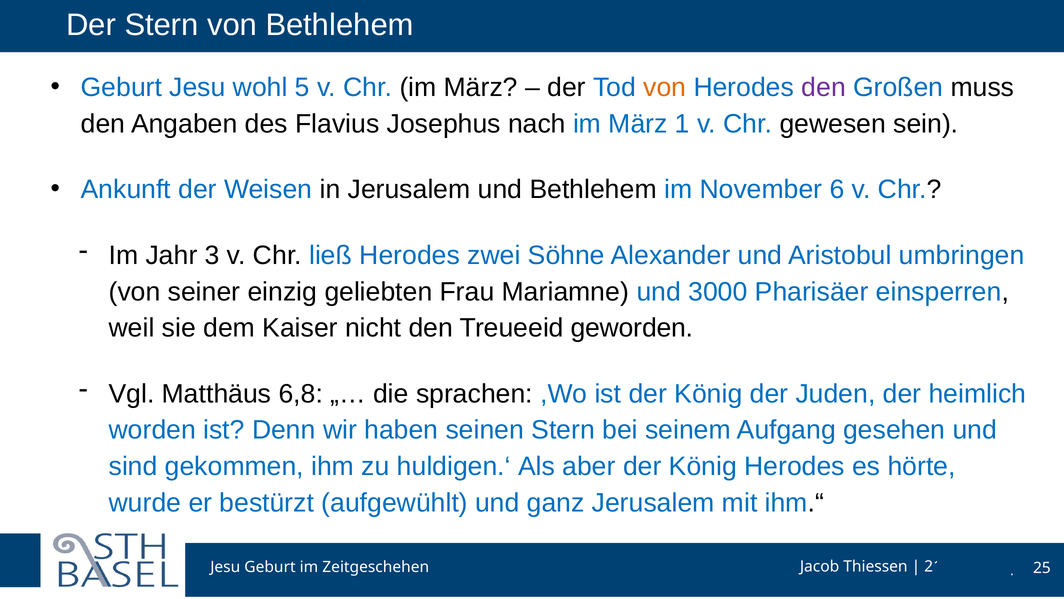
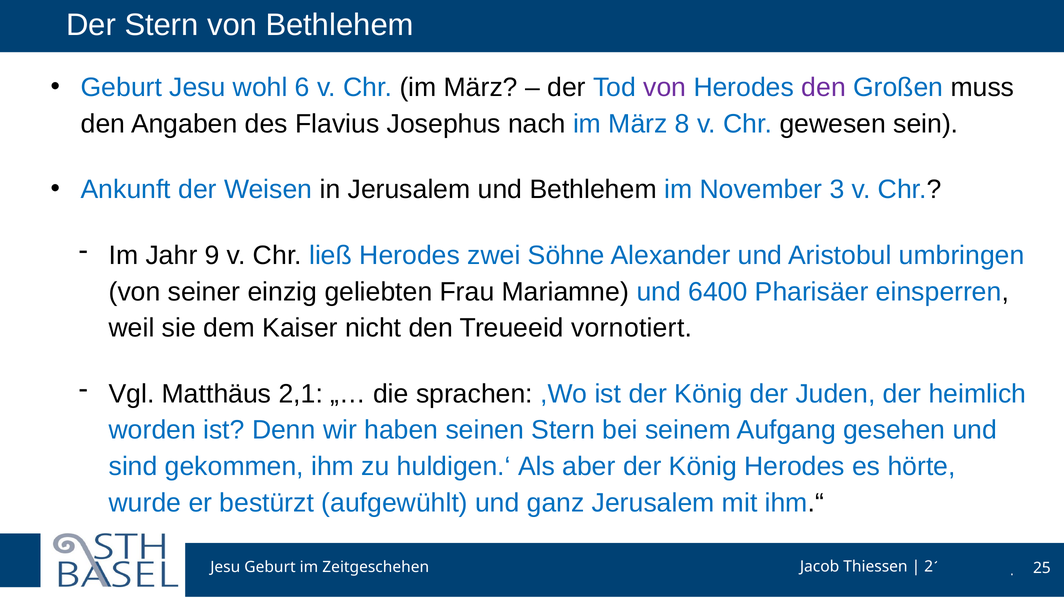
5: 5 -> 6
von at (665, 88) colour: orange -> purple
1: 1 -> 8
6: 6 -> 3
3: 3 -> 9
3000: 3000 -> 6400
geworden: geworden -> vornotiert
6,8: 6,8 -> 2,1
